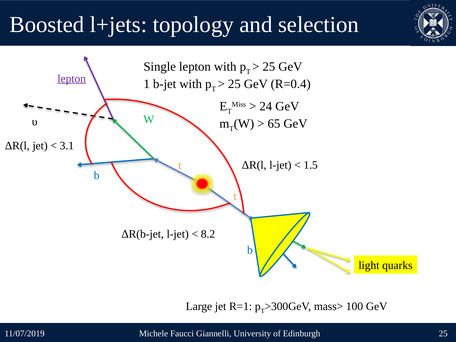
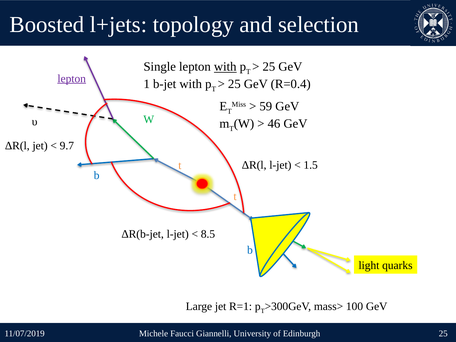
with at (225, 67) underline: none -> present
24: 24 -> 59
65: 65 -> 46
3.1: 3.1 -> 9.7
8.2: 8.2 -> 8.5
